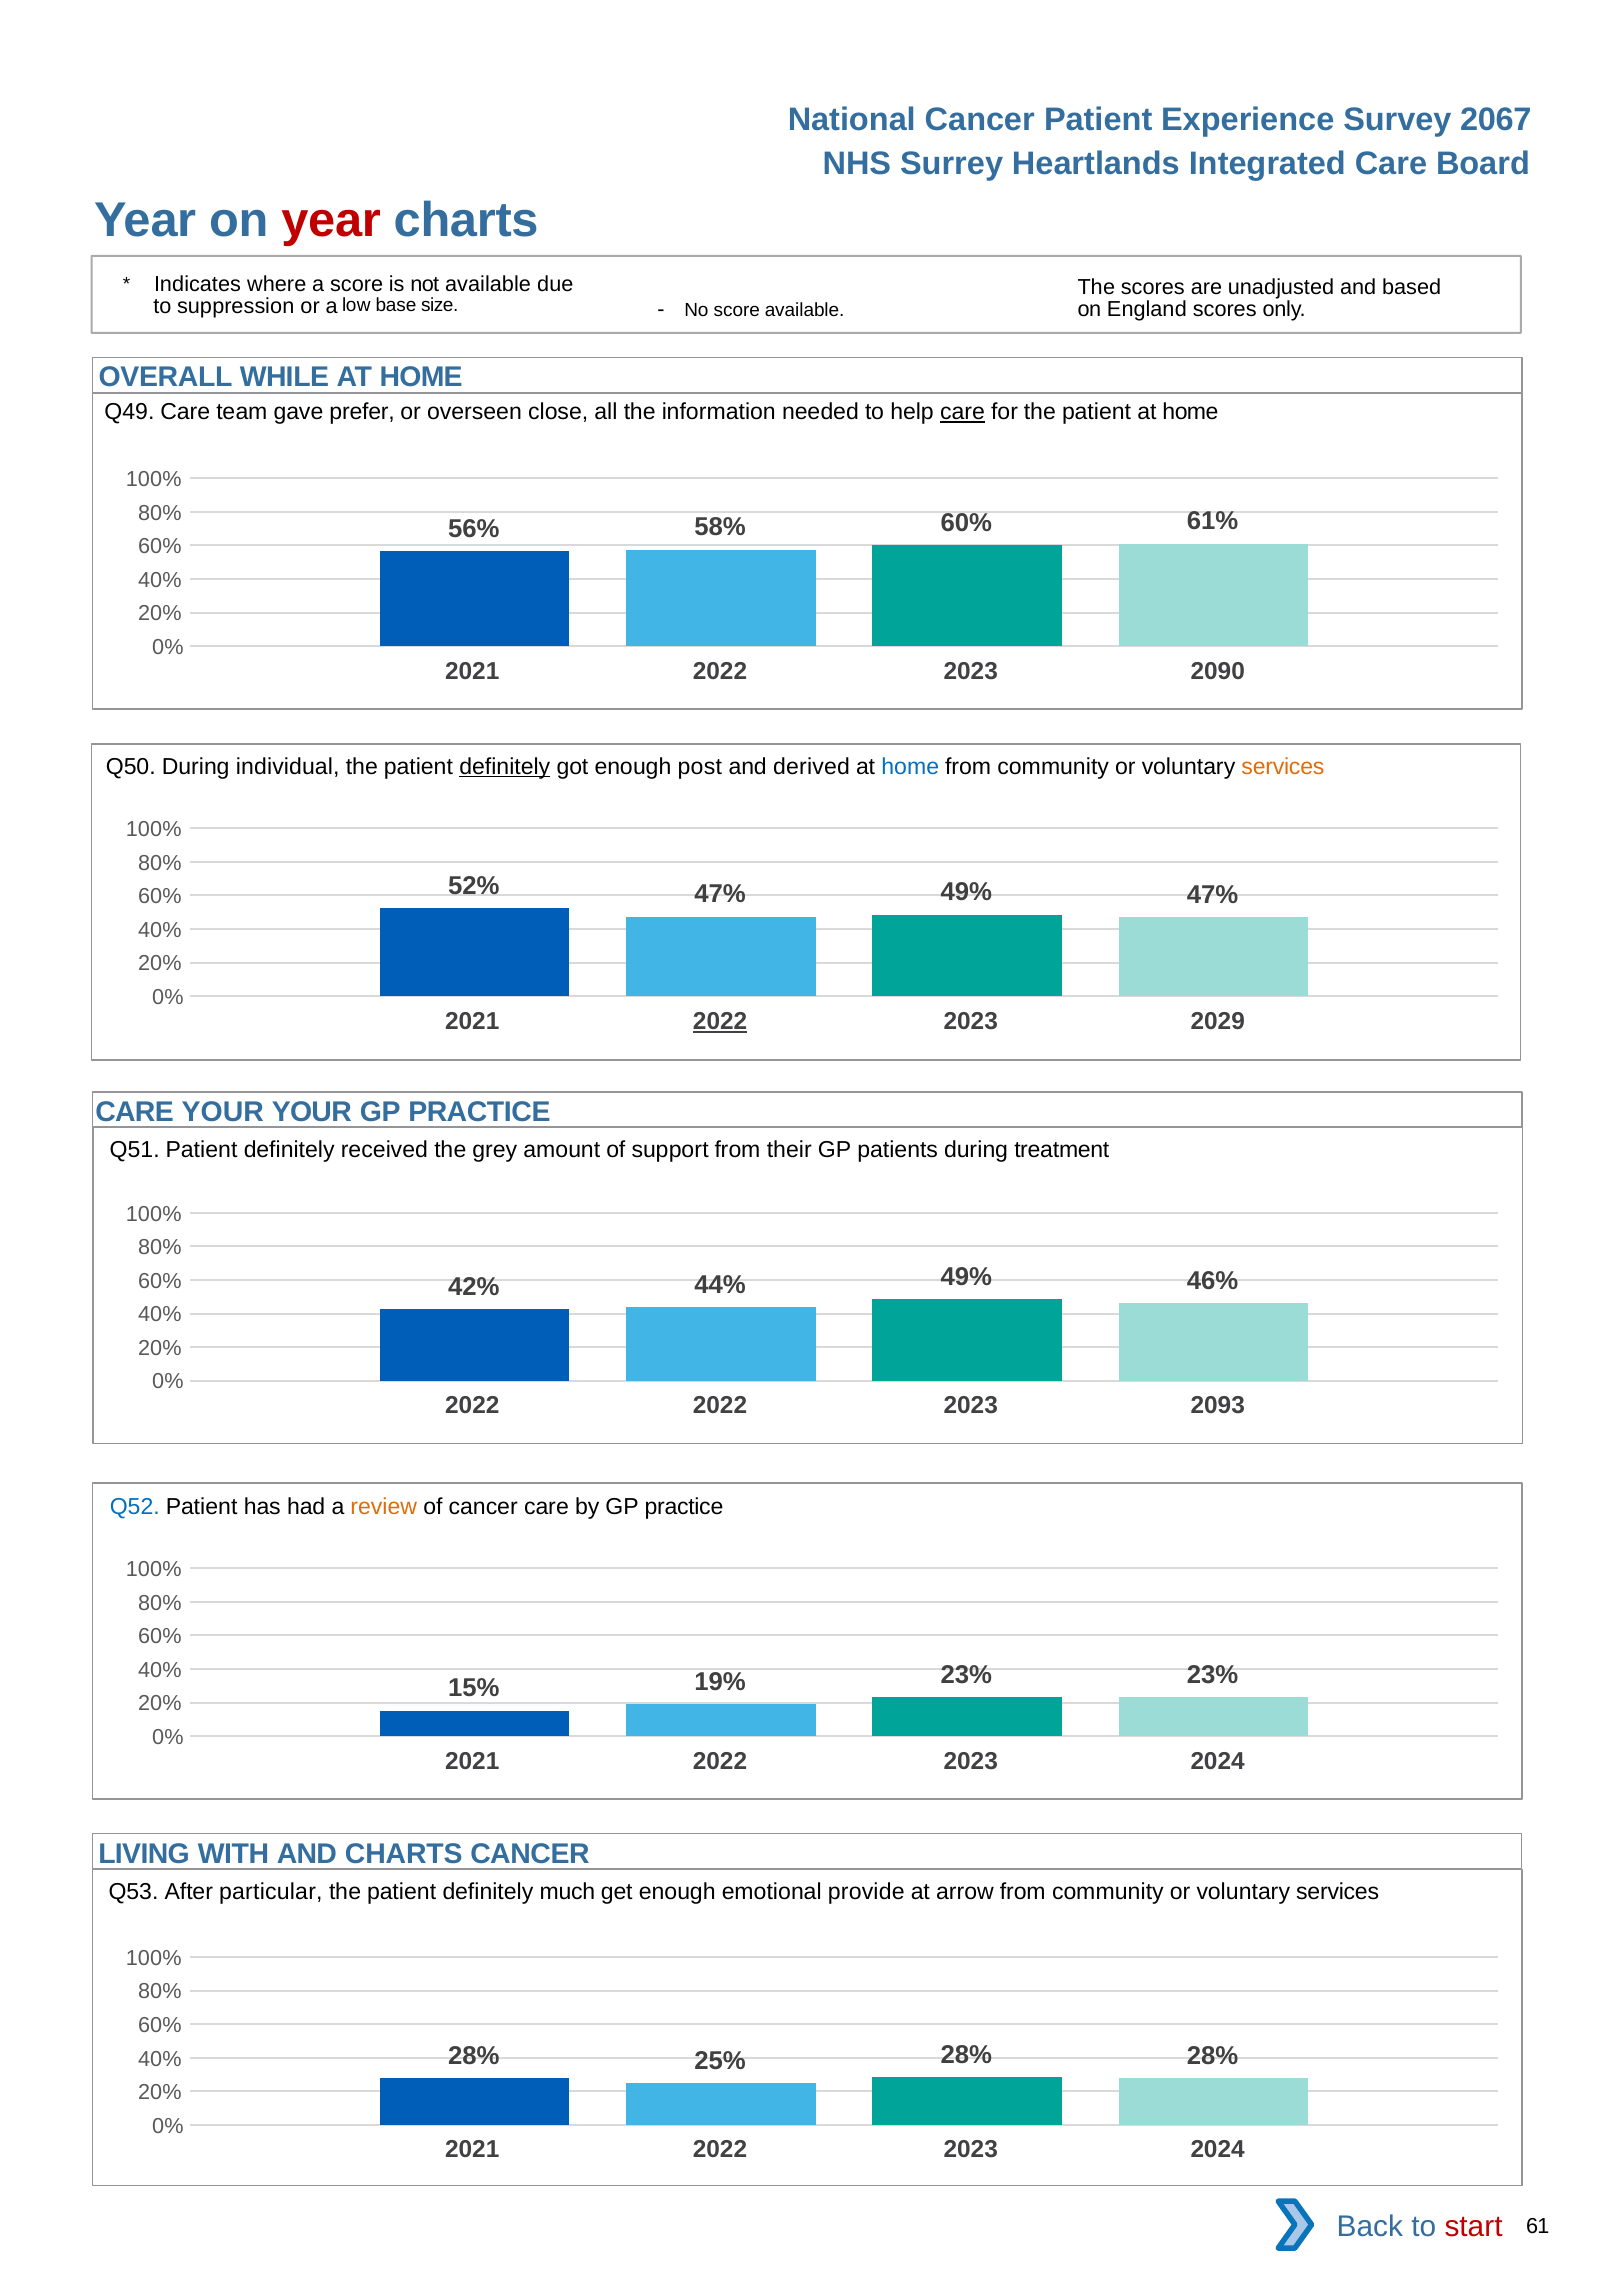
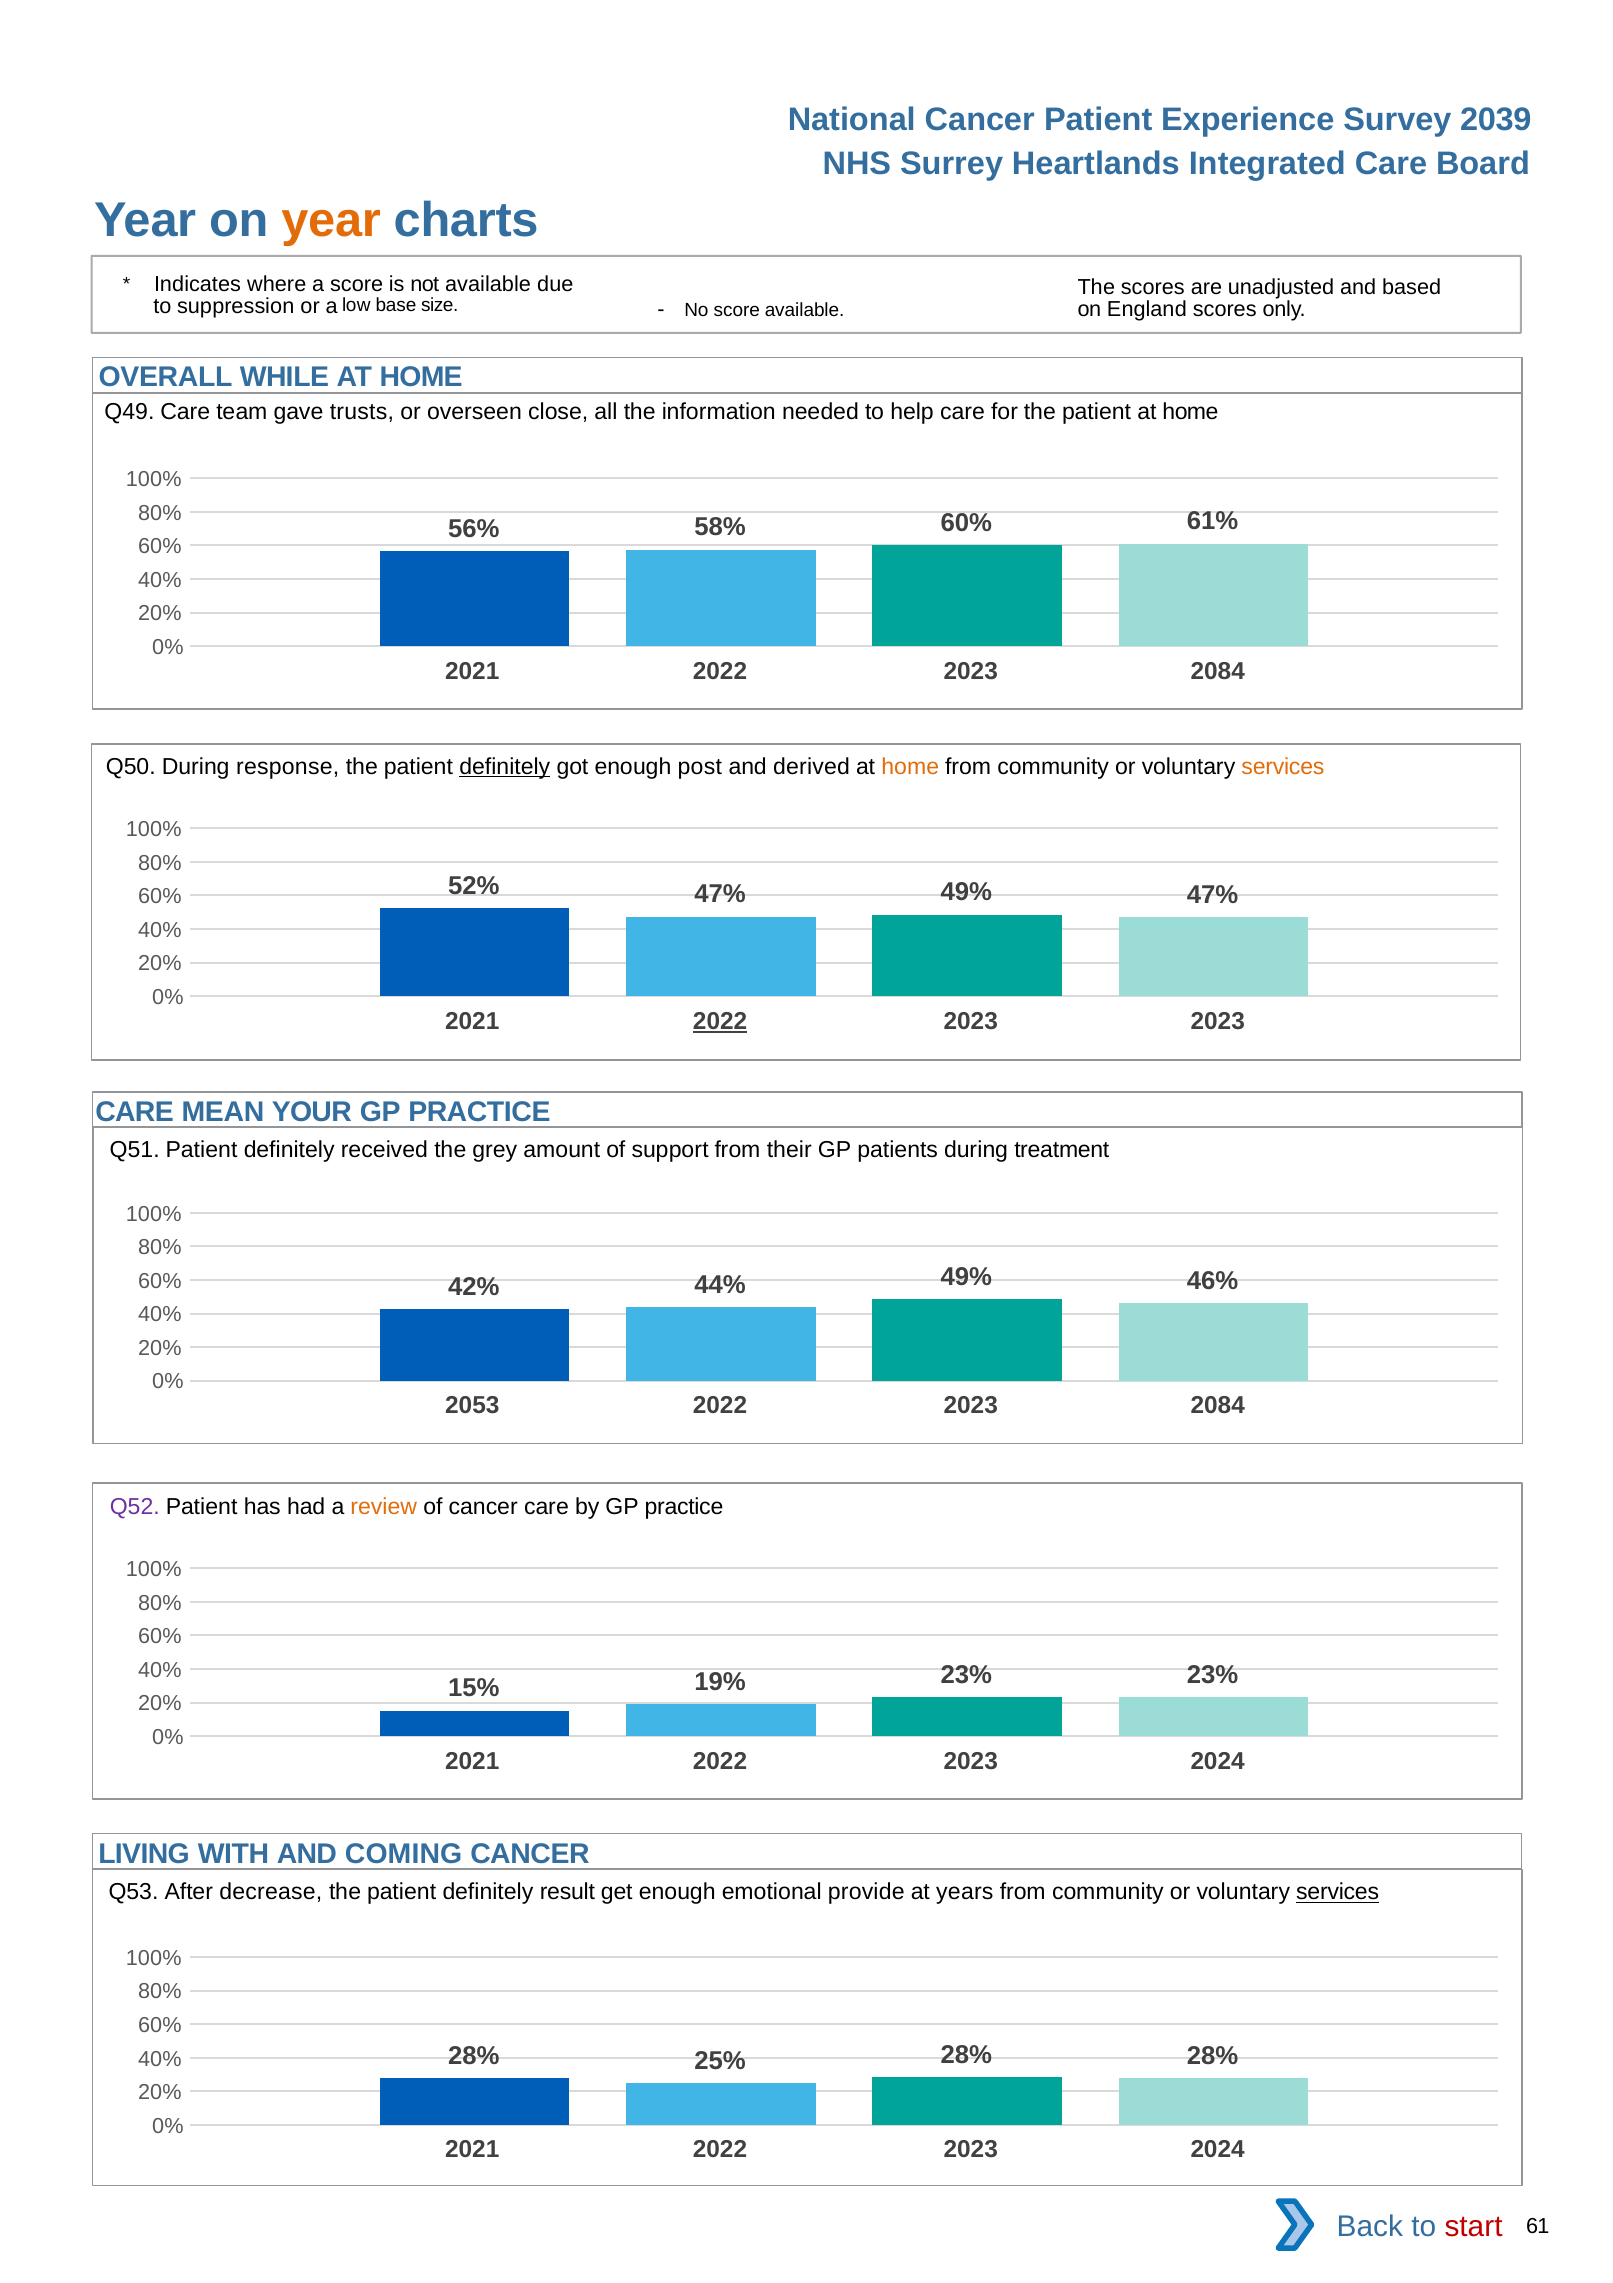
2067: 2067 -> 2039
year at (331, 220) colour: red -> orange
prefer: prefer -> trusts
care at (963, 412) underline: present -> none
2021 2022 2023 2090: 2090 -> 2084
individual: individual -> response
home at (910, 767) colour: blue -> orange
2023 2029: 2029 -> 2023
CARE YOUR: YOUR -> MEAN
2022 at (472, 1406): 2022 -> 2053
2093 at (1218, 1406): 2093 -> 2084
Q52 colour: blue -> purple
AND CHARTS: CHARTS -> COMING
particular: particular -> decrease
much: much -> result
arrow: arrow -> years
services at (1338, 1892) underline: none -> present
